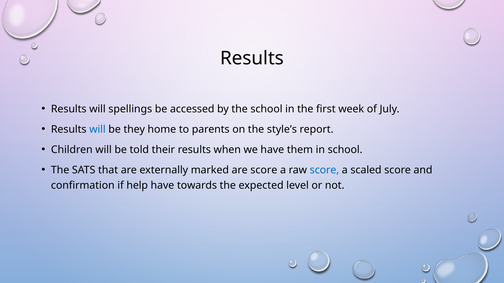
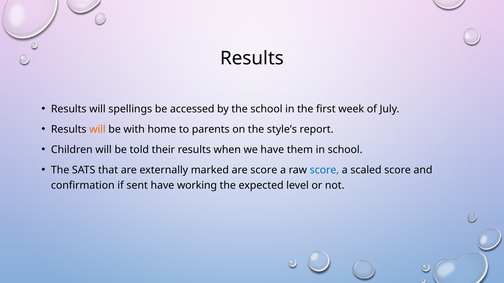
will at (97, 130) colour: blue -> orange
they: they -> with
help: help -> sent
towards: towards -> working
